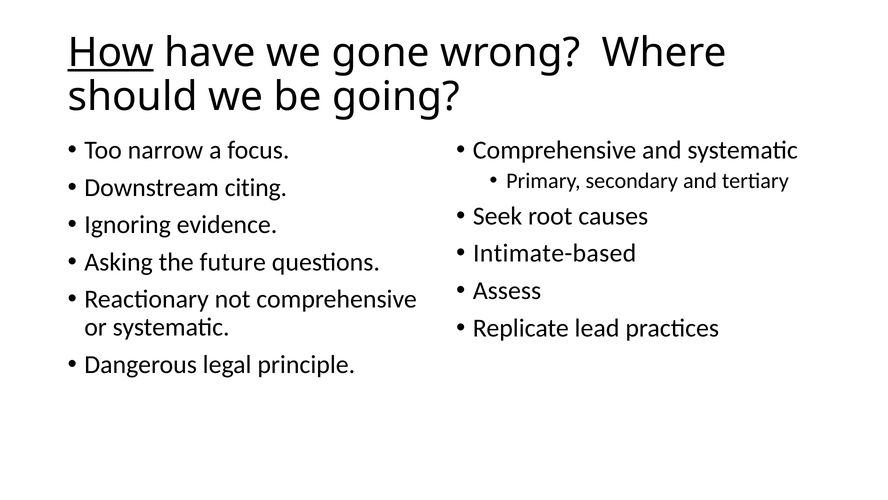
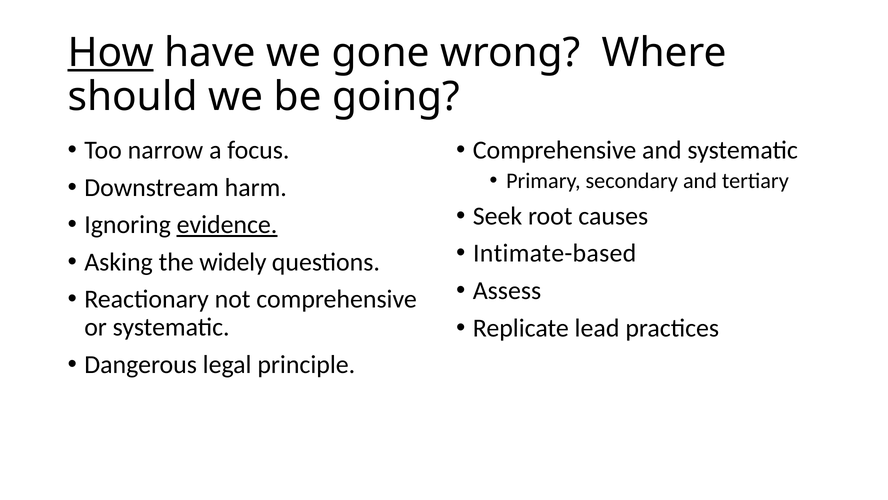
citing: citing -> harm
evidence underline: none -> present
future: future -> widely
